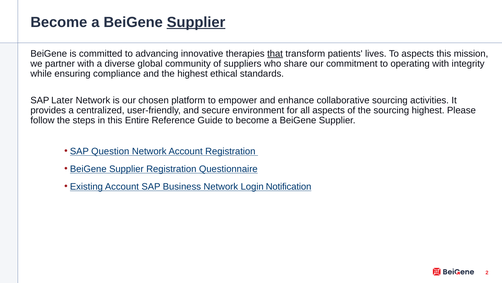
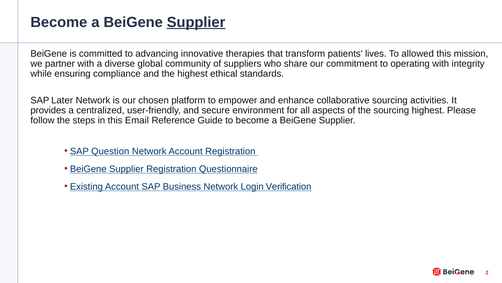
that underline: present -> none
To aspects: aspects -> allowed
Entire: Entire -> Email
Notification: Notification -> Verification
